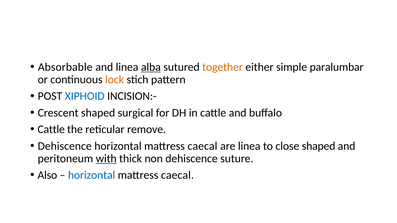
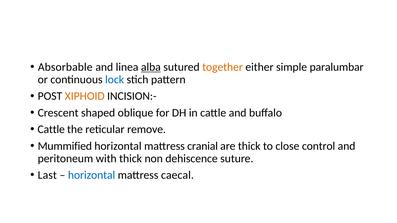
lock colour: orange -> blue
XIPHOID colour: blue -> orange
surgical: surgical -> oblique
Dehiscence at (65, 146): Dehiscence -> Mummified
caecal at (202, 146): caecal -> cranial
are linea: linea -> thick
close shaped: shaped -> control
with underline: present -> none
Also: Also -> Last
